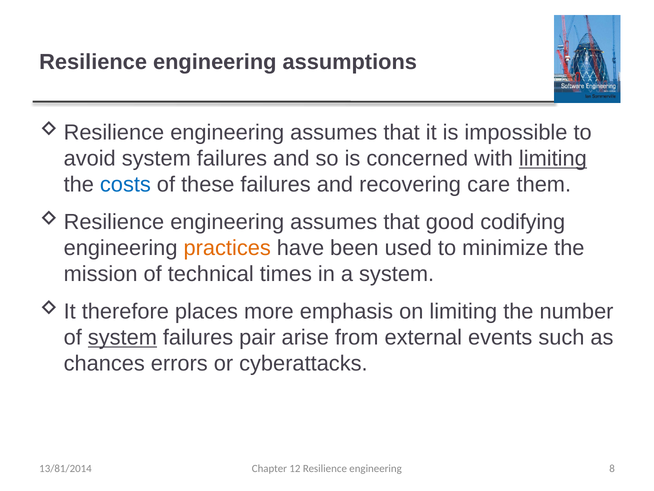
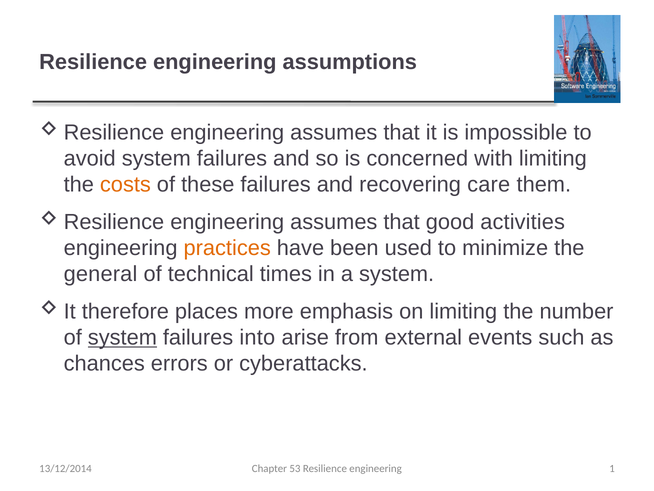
limiting at (553, 158) underline: present -> none
costs colour: blue -> orange
codifying: codifying -> activities
mission: mission -> general
pair: pair -> into
12: 12 -> 53
8: 8 -> 1
13/81/2014: 13/81/2014 -> 13/12/2014
